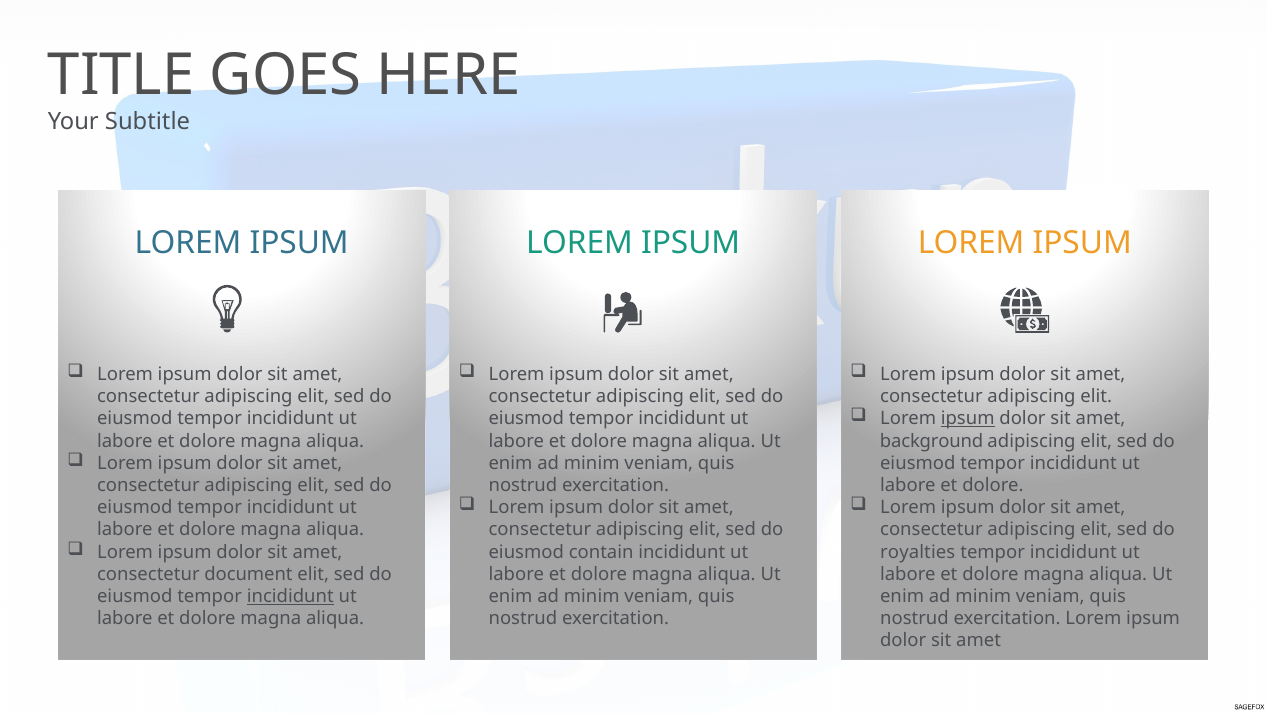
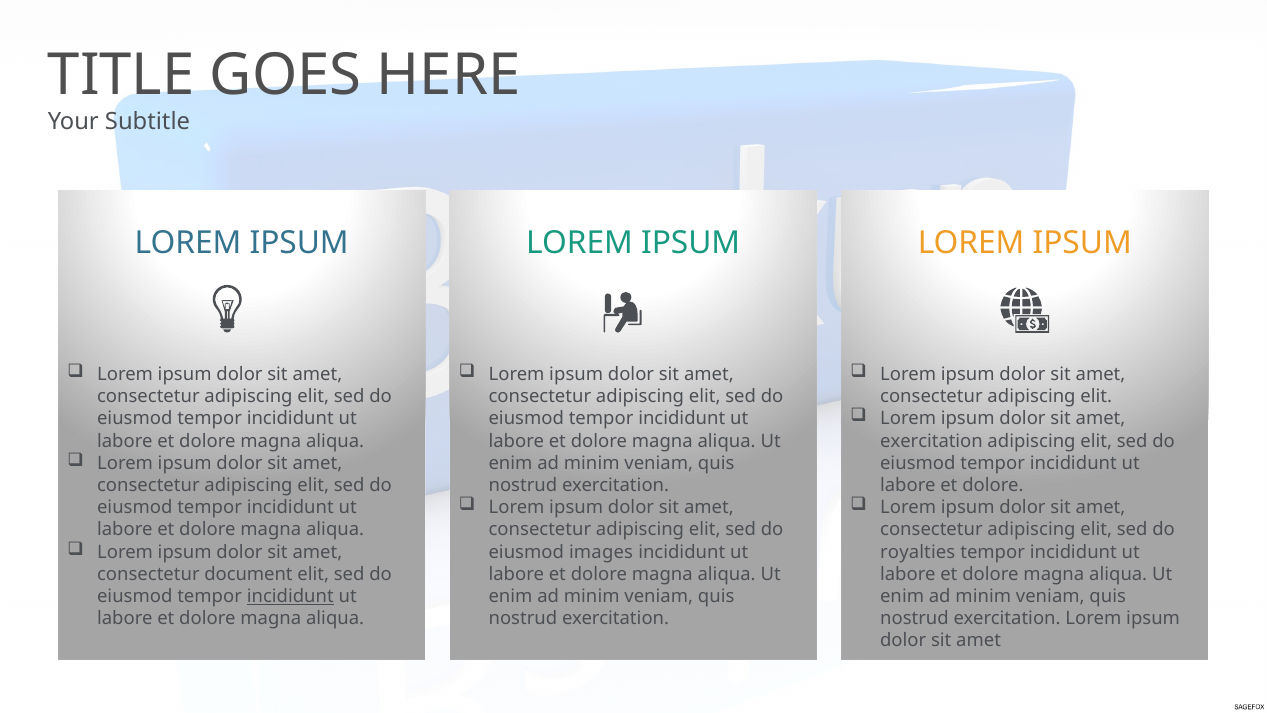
ipsum at (968, 419) underline: present -> none
background at (932, 441): background -> exercitation
contain: contain -> images
